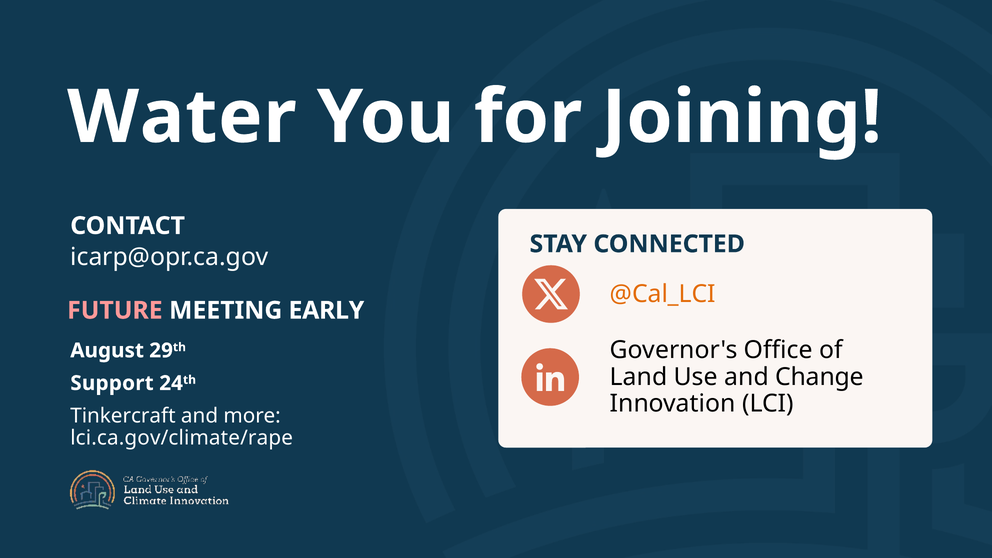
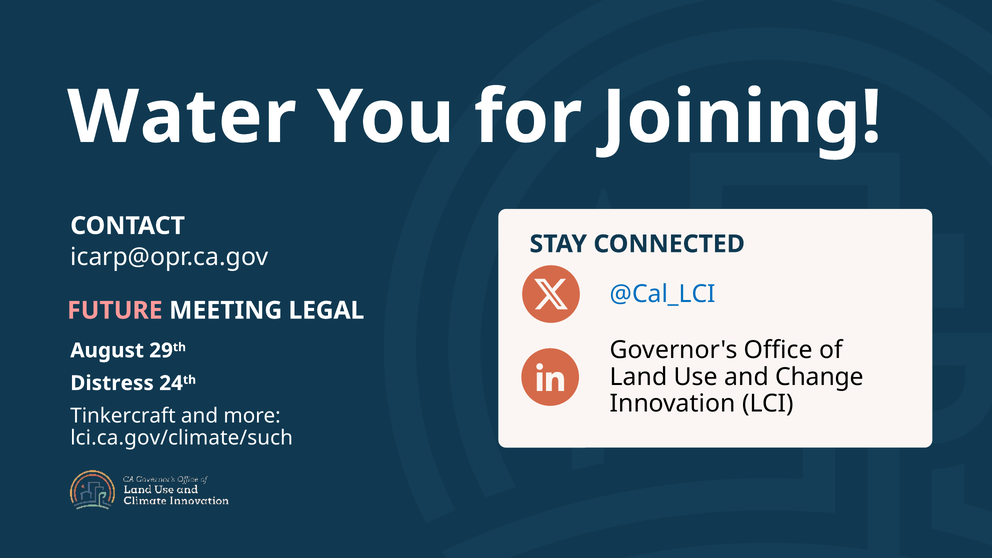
@Cal_LCI colour: orange -> blue
EARLY: EARLY -> LEGAL
Support: Support -> Distress
lci.ca.gov/climate/rape: lci.ca.gov/climate/rape -> lci.ca.gov/climate/such
